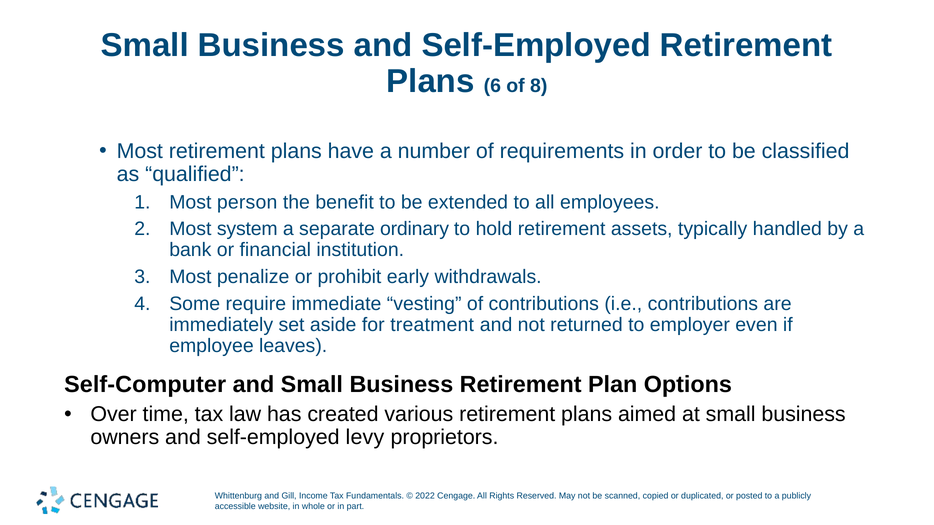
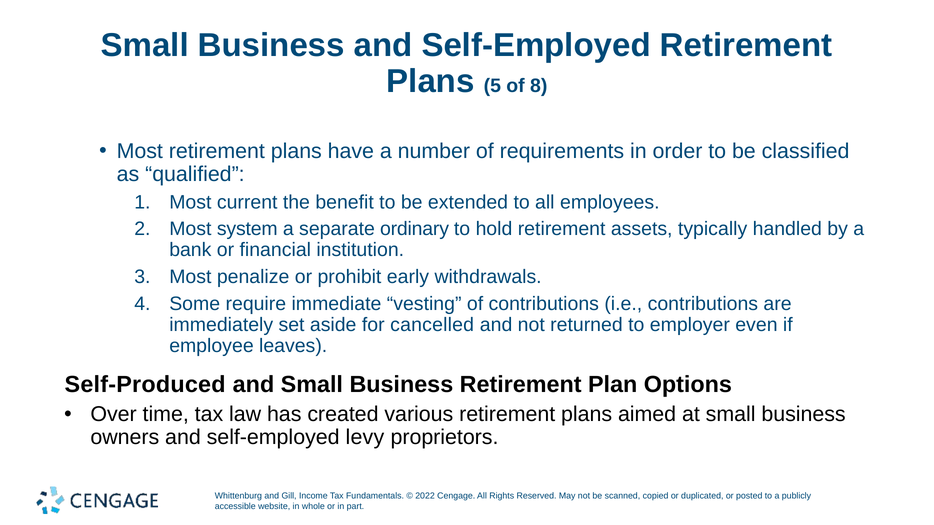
6: 6 -> 5
person: person -> current
treatment: treatment -> cancelled
Self-Computer: Self-Computer -> Self-Produced
